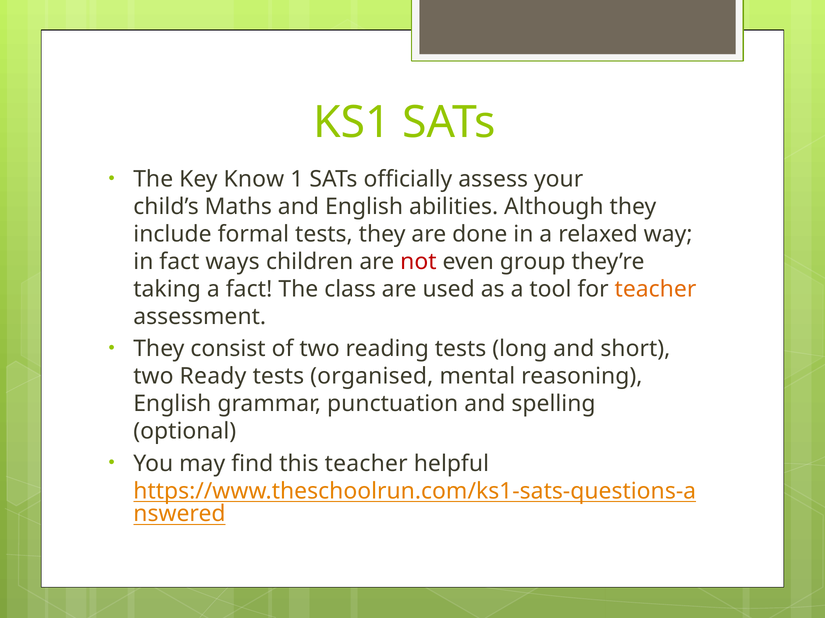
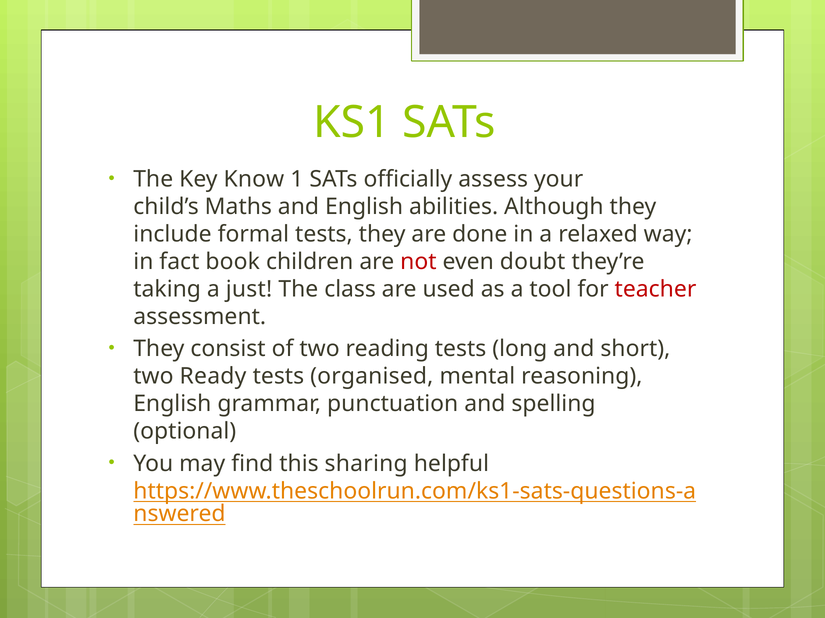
ways: ways -> book
group: group -> doubt
a fact: fact -> just
teacher at (655, 290) colour: orange -> red
this teacher: teacher -> sharing
